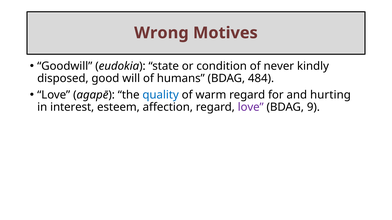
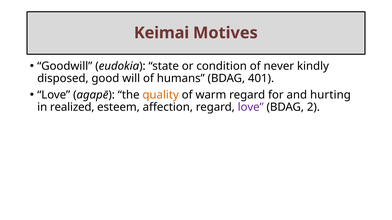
Wrong: Wrong -> Keimai
484: 484 -> 401
quality colour: blue -> orange
interest: interest -> realized
9: 9 -> 2
